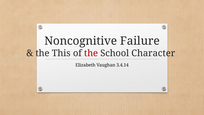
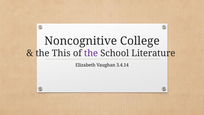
Failure: Failure -> College
the at (91, 53) colour: red -> purple
Character: Character -> Literature
